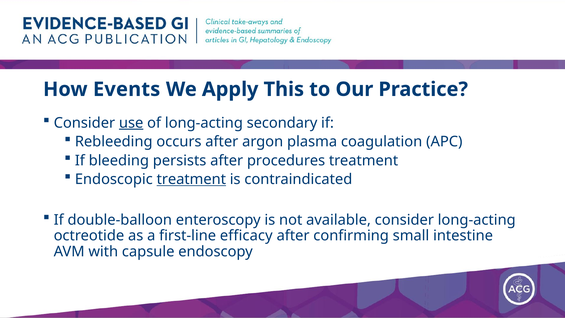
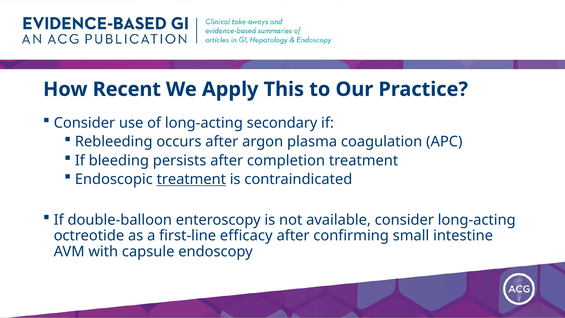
Events: Events -> Recent
use underline: present -> none
procedures: procedures -> completion
